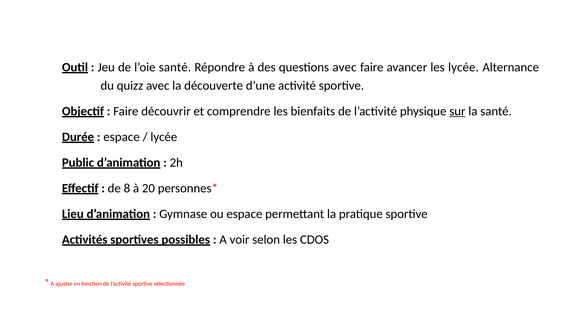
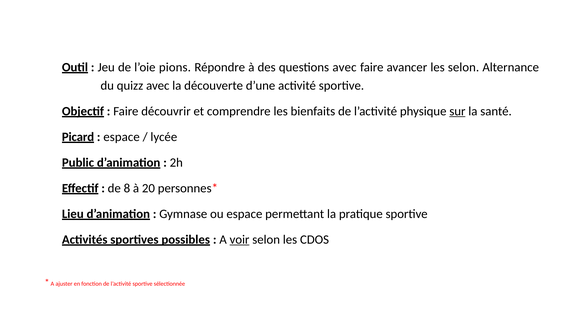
l’oie santé: santé -> pions
les lycée: lycée -> selon
Durée: Durée -> Picard
voir underline: none -> present
